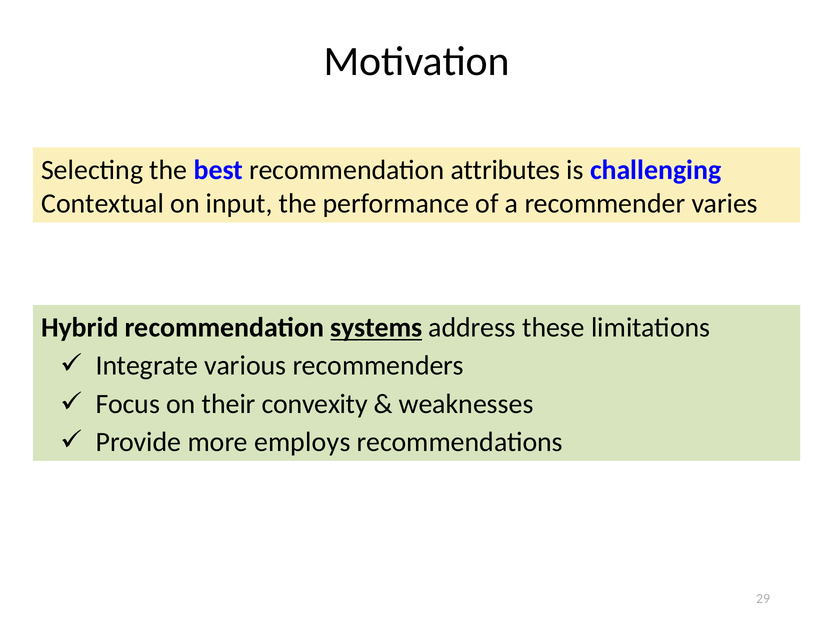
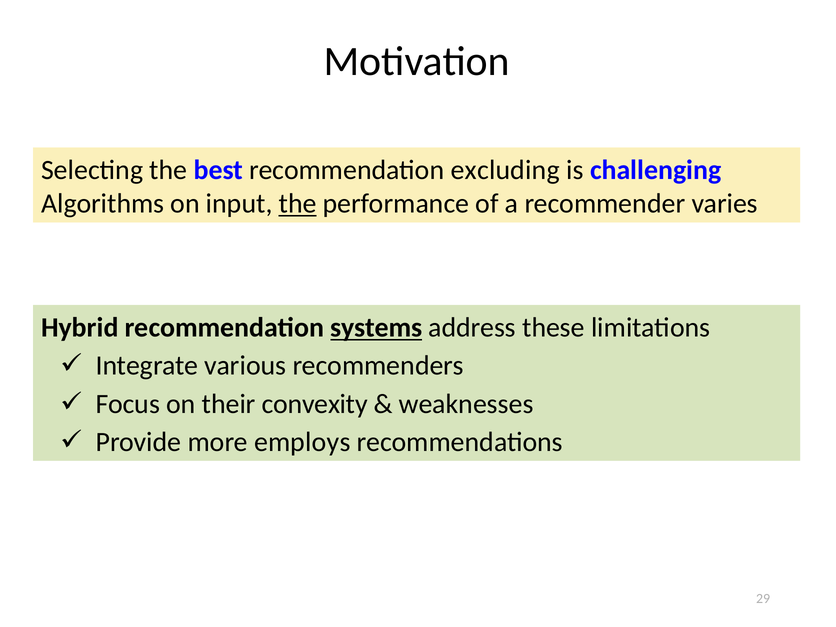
attributes: attributes -> excluding
Contextual: Contextual -> Algorithms
the at (298, 204) underline: none -> present
